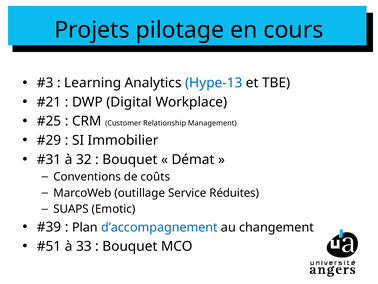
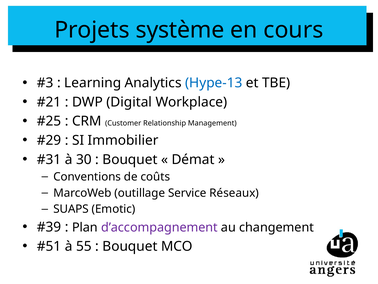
pilotage: pilotage -> système
32: 32 -> 30
Réduites: Réduites -> Réseaux
d’accompagnement colour: blue -> purple
33: 33 -> 55
